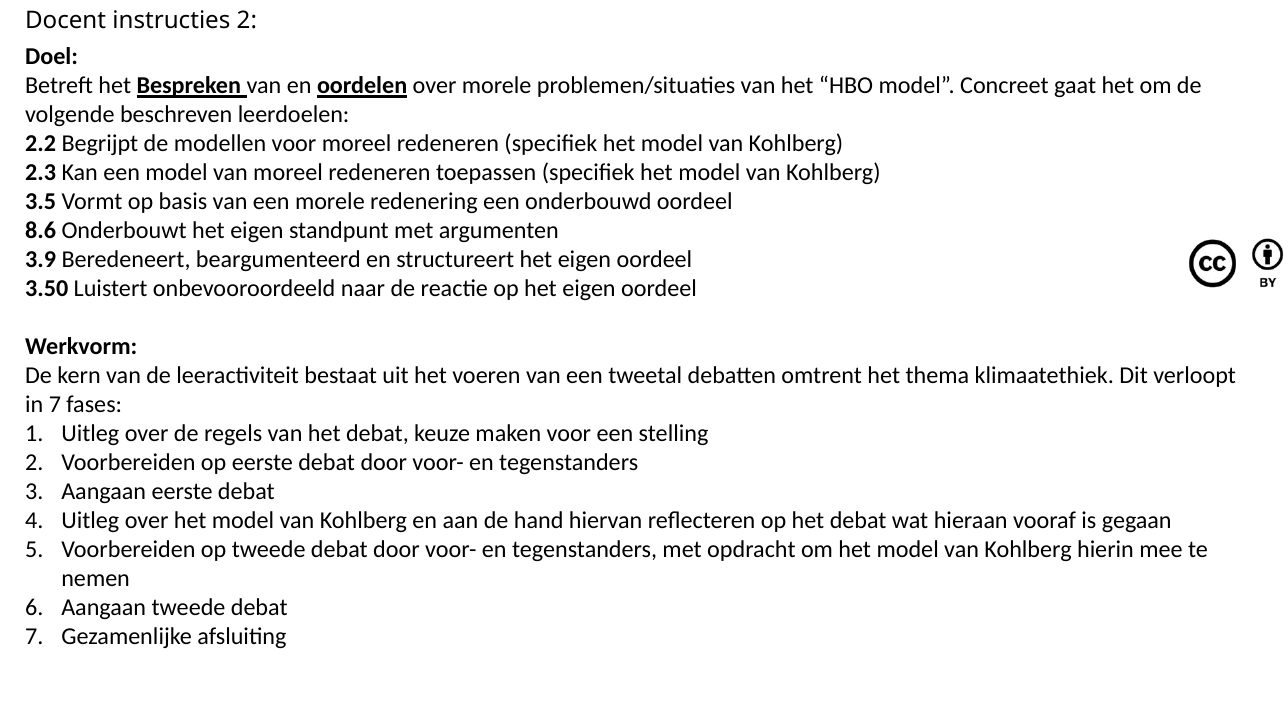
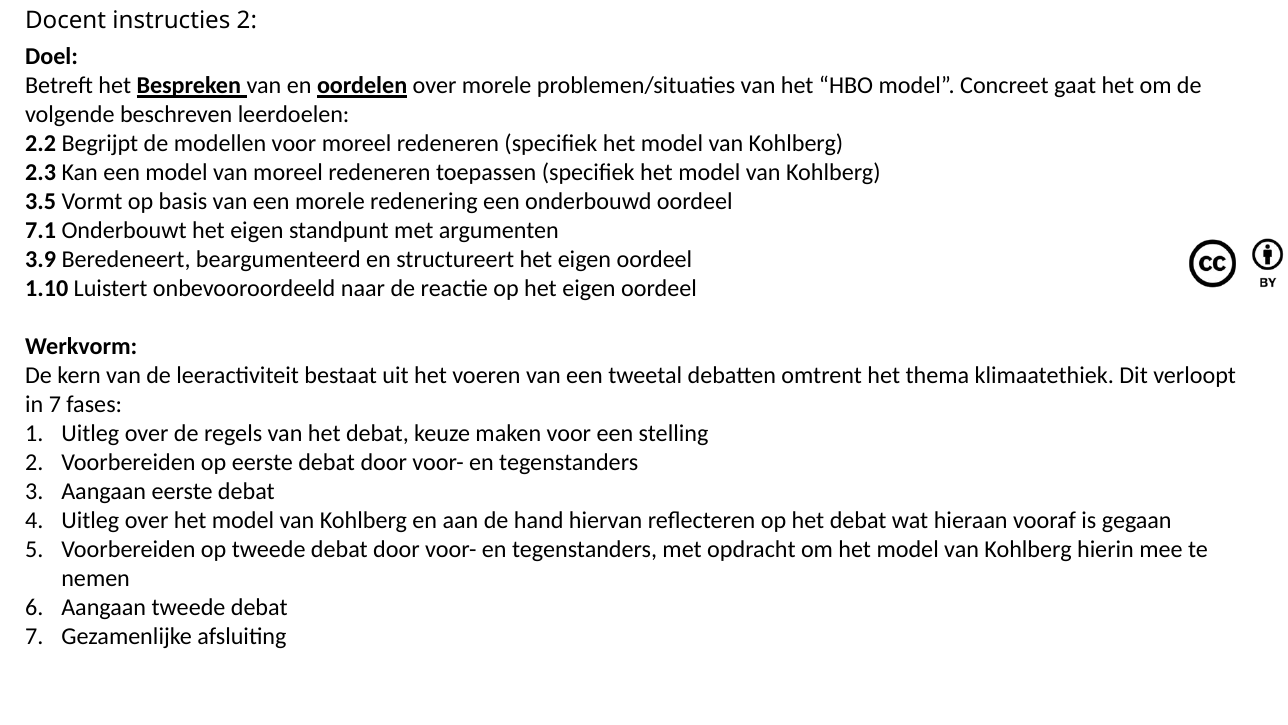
8.6: 8.6 -> 7.1
3.50: 3.50 -> 1.10
